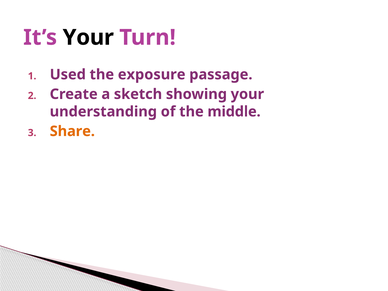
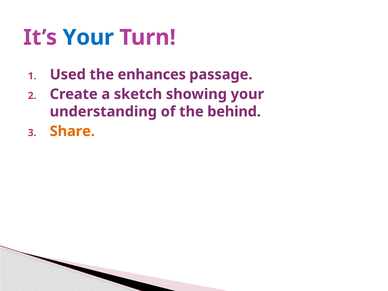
Your at (88, 37) colour: black -> blue
exposure: exposure -> enhances
middle: middle -> behind
